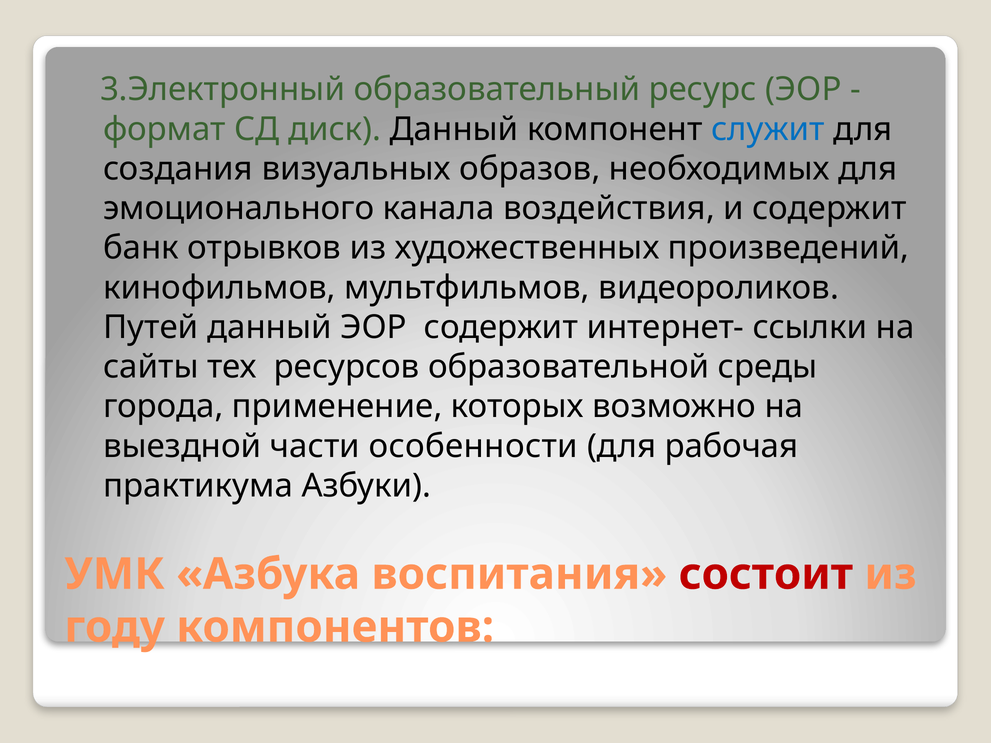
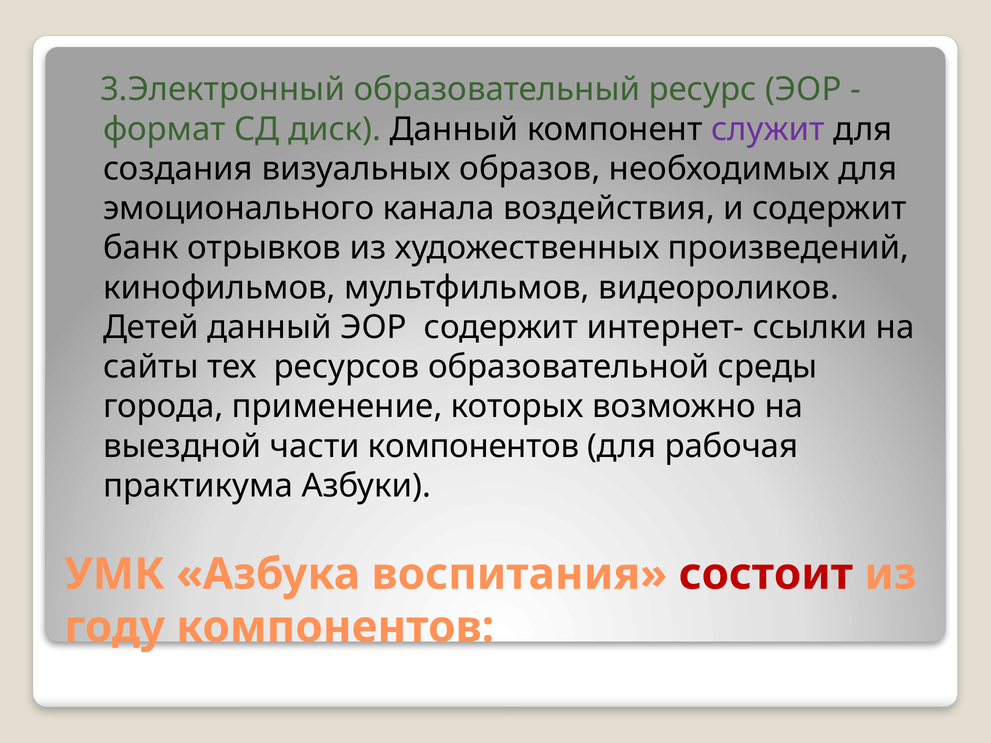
служит colour: blue -> purple
Путей: Путей -> Детей
части особенности: особенности -> компонентов
